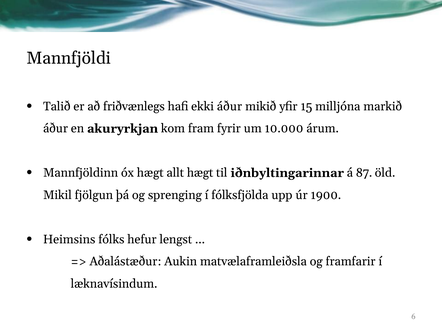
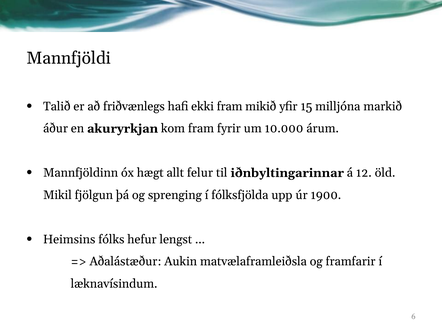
ekki áður: áður -> fram
allt hægt: hægt -> felur
87: 87 -> 12
